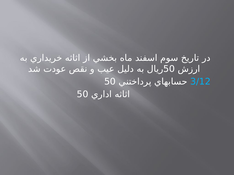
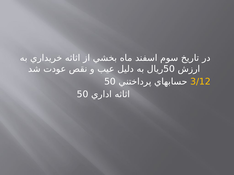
3/12 colour: light blue -> yellow
